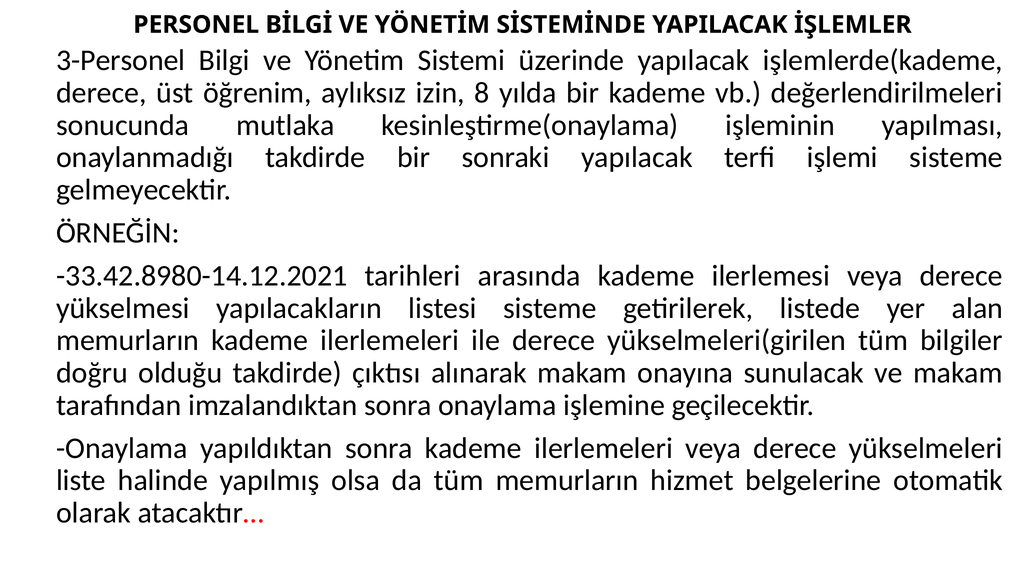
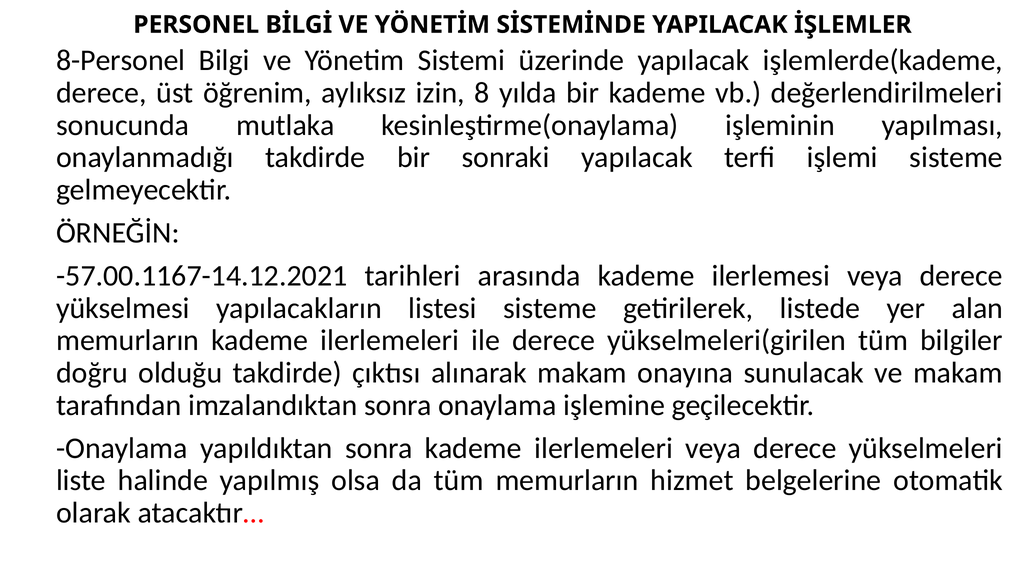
3-Personel: 3-Personel -> 8-Personel
-33.42.8980-14.12.2021: -33.42.8980-14.12.2021 -> -57.00.1167-14.12.2021
